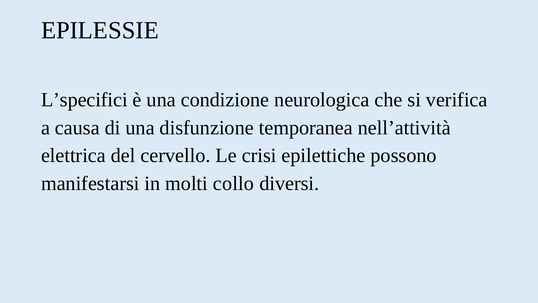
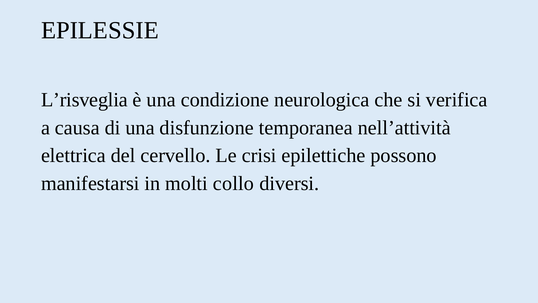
L’specifici: L’specifici -> L’risveglia
